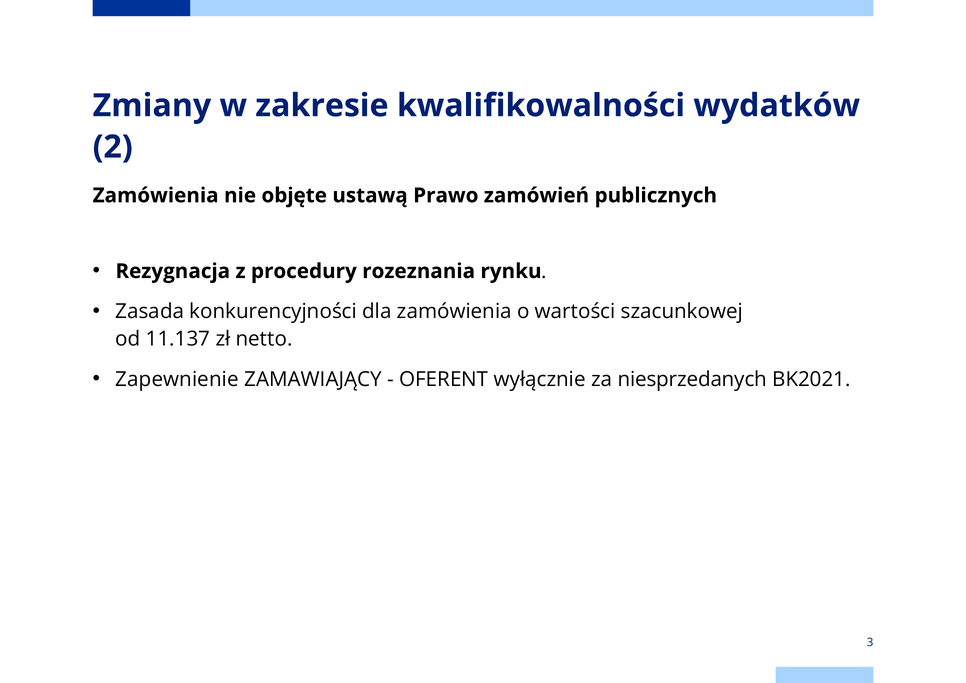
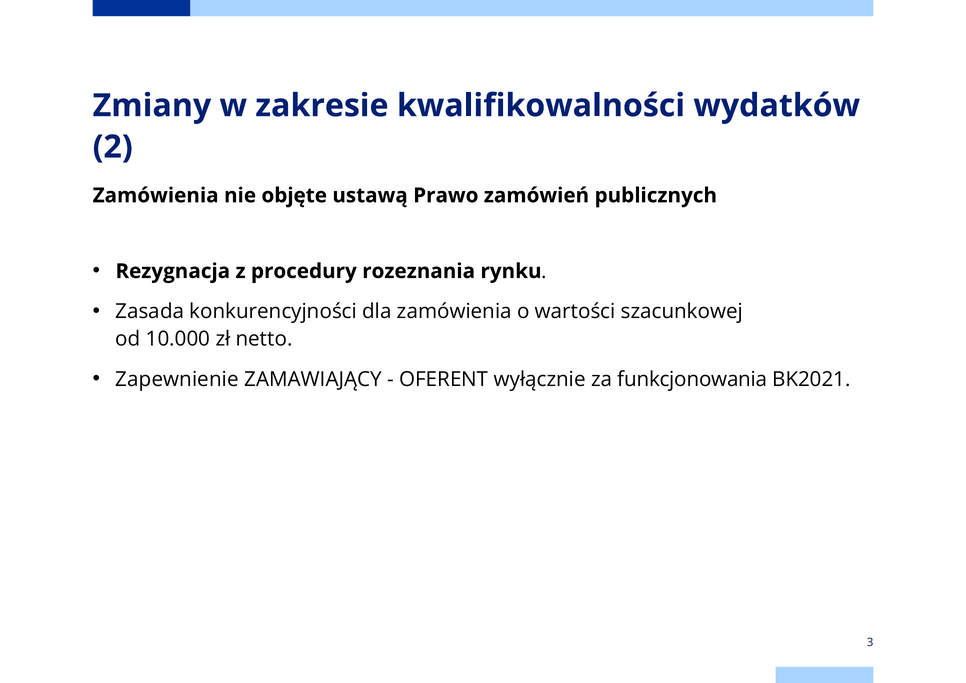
11.137: 11.137 -> 10.000
niesprzedanych: niesprzedanych -> funkcjonowania
